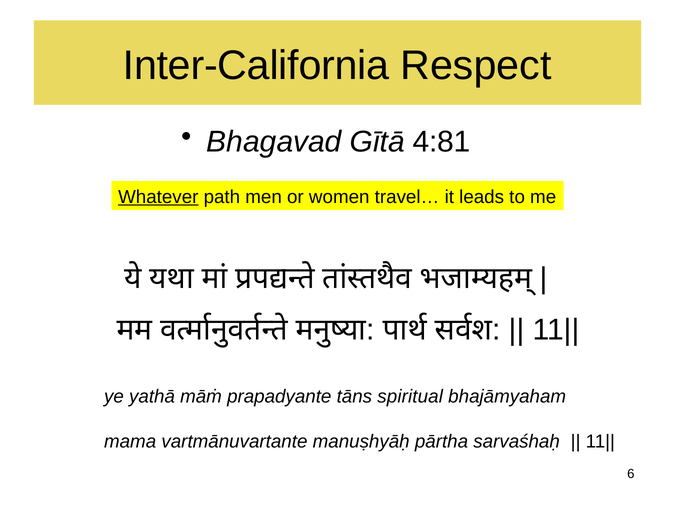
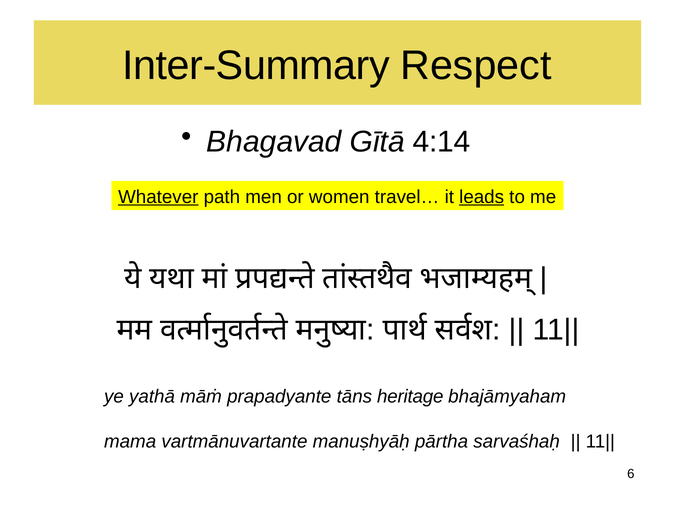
Inter-California: Inter-California -> Inter-Summary
4:81: 4:81 -> 4:14
leads underline: none -> present
spiritual: spiritual -> heritage
